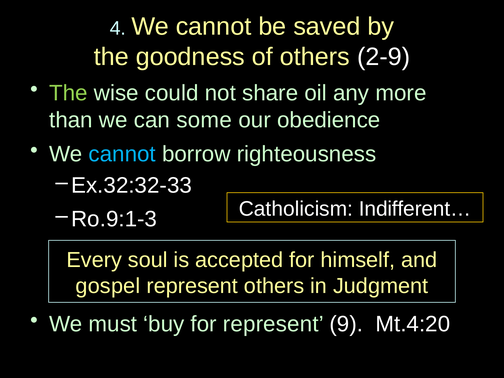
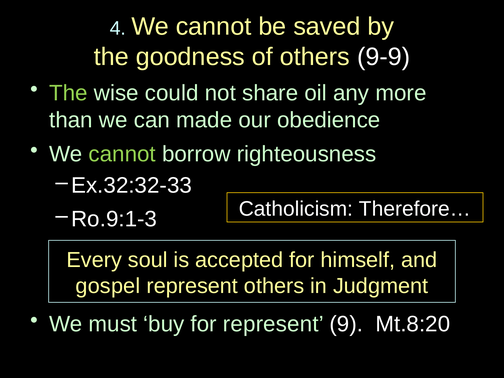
2-9: 2-9 -> 9-9
some: some -> made
cannot at (122, 154) colour: light blue -> light green
Indifferent…: Indifferent… -> Therefore…
Mt.4:20: Mt.4:20 -> Mt.8:20
